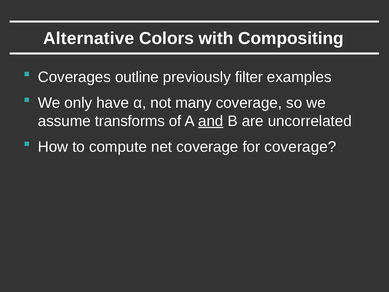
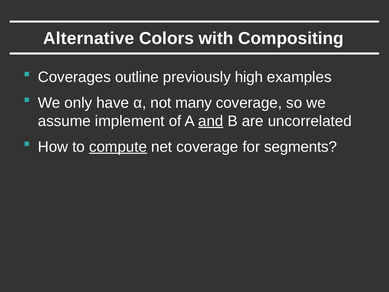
filter: filter -> high
transforms: transforms -> implement
compute underline: none -> present
for coverage: coverage -> segments
